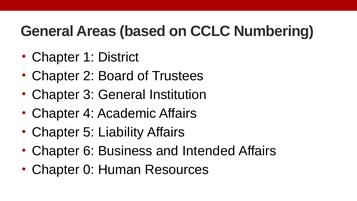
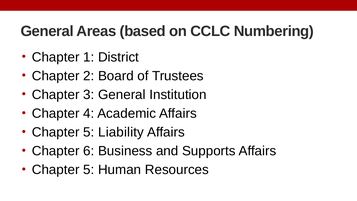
Intended: Intended -> Supports
0 at (89, 170): 0 -> 5
